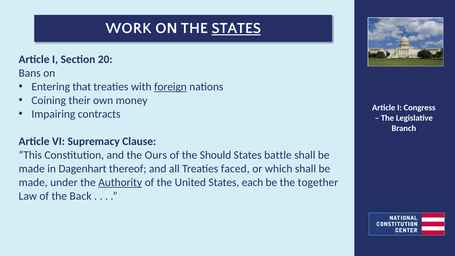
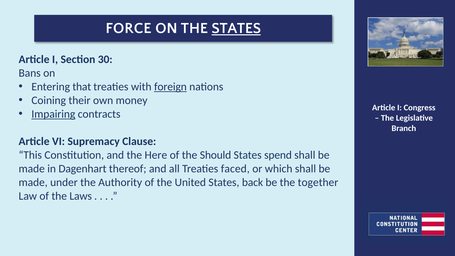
WORK: WORK -> FORCE
20: 20 -> 30
Impairing underline: none -> present
Ours: Ours -> Here
battle: battle -> spend
Authority underline: present -> none
each: each -> back
Back: Back -> Laws
